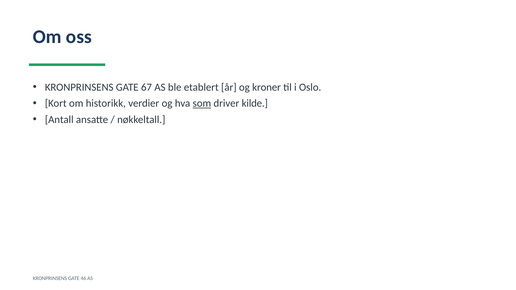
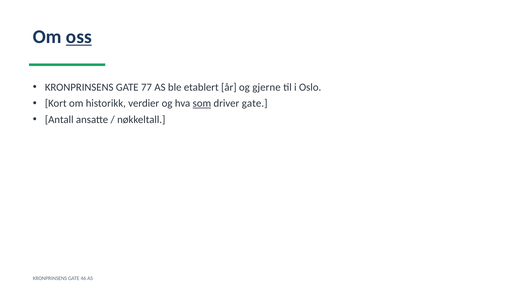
oss underline: none -> present
67: 67 -> 77
kroner: kroner -> gjerne
driver kilde: kilde -> gate
